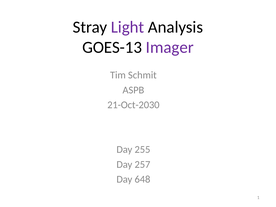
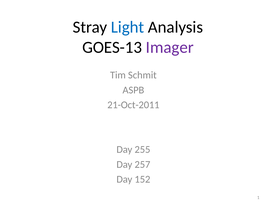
Light colour: purple -> blue
21-Oct-2030: 21-Oct-2030 -> 21-Oct-2011
648: 648 -> 152
